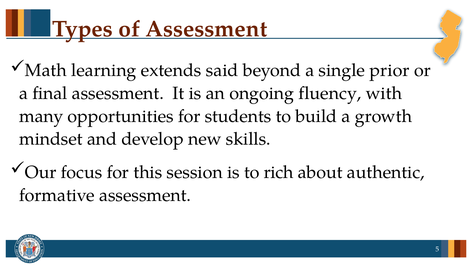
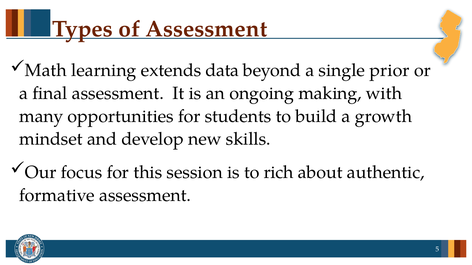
said: said -> data
fluency: fluency -> making
